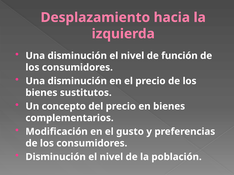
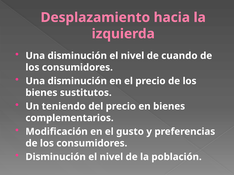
función: función -> cuando
concepto: concepto -> teniendo
